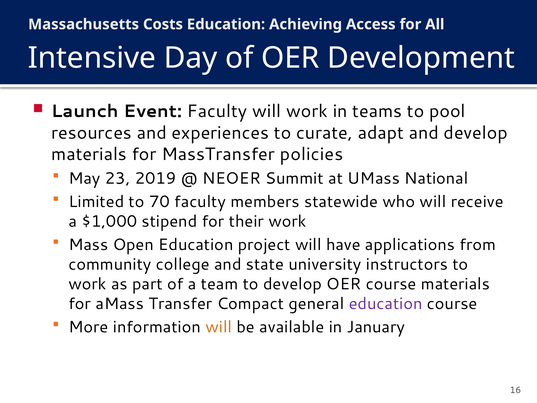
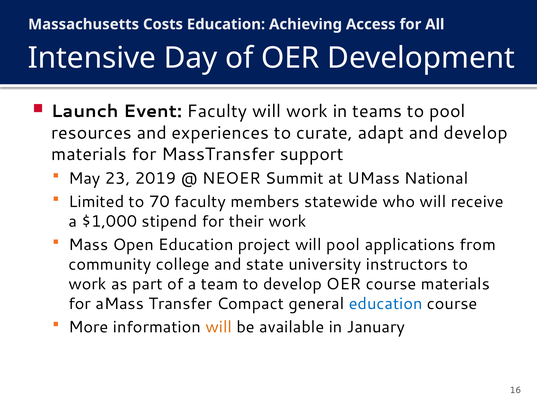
policies: policies -> support
will have: have -> pool
education at (386, 304) colour: purple -> blue
